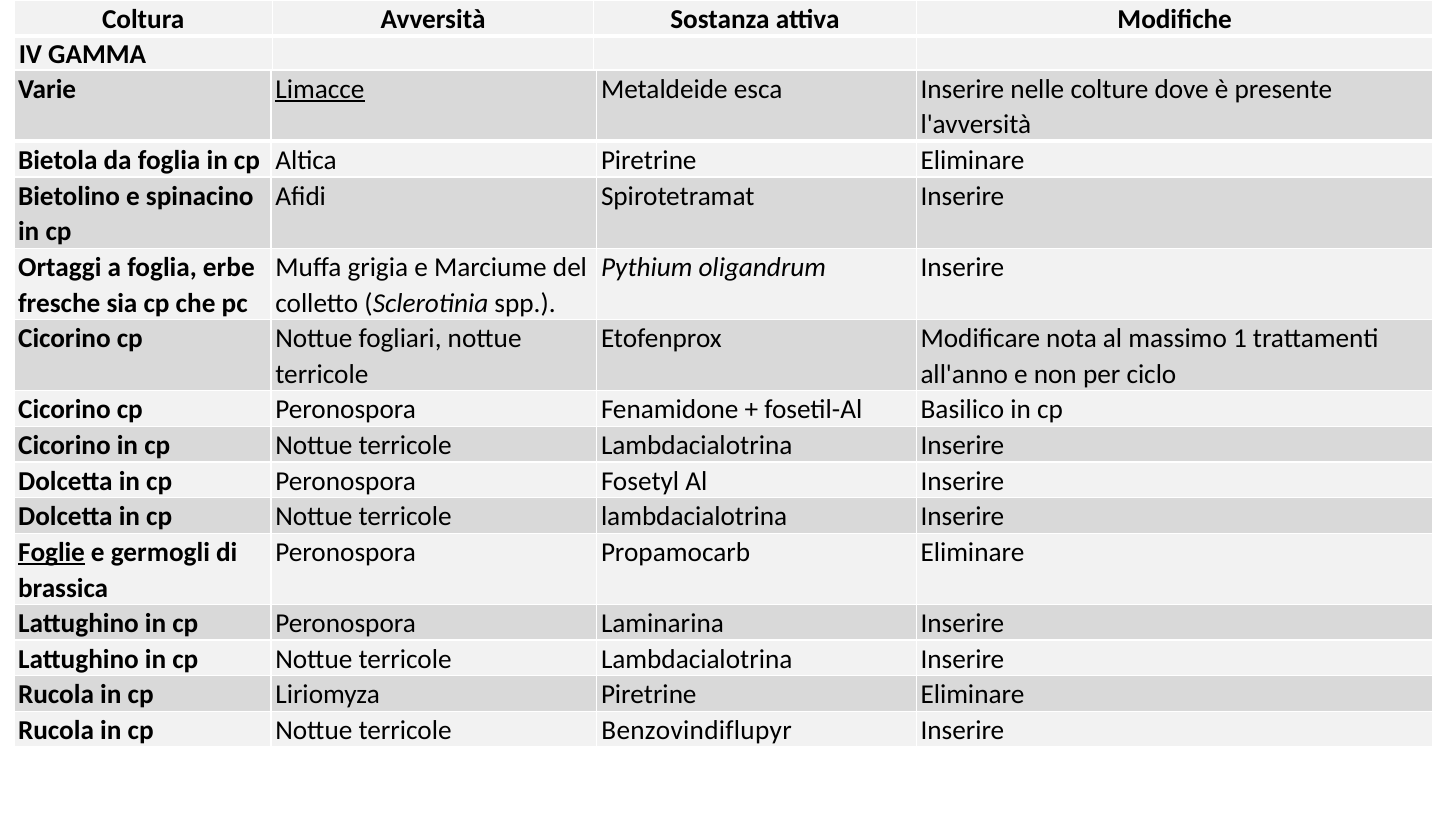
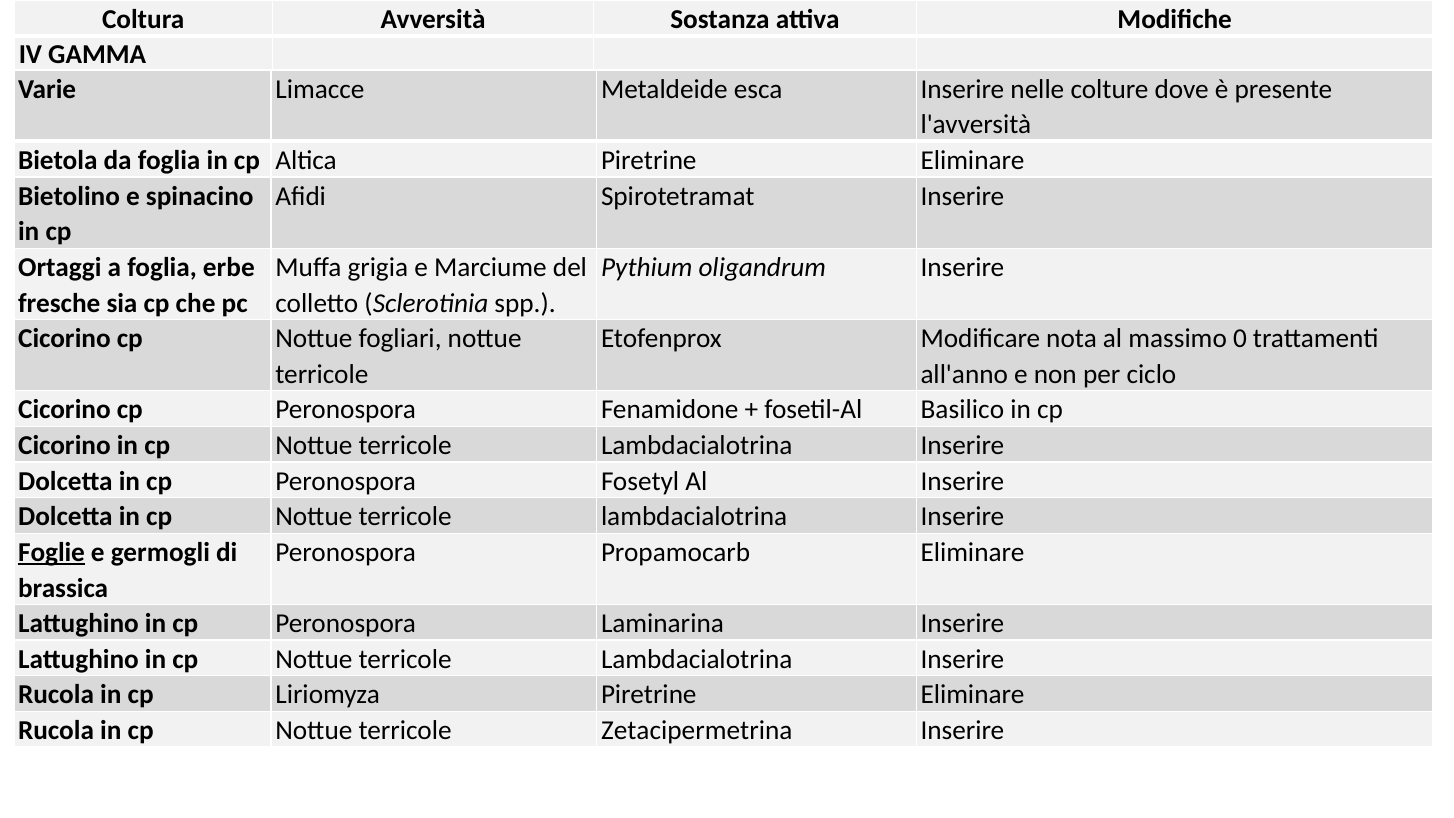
Limacce underline: present -> none
1: 1 -> 0
Benzovindiflupyr: Benzovindiflupyr -> Zetacipermetrina
